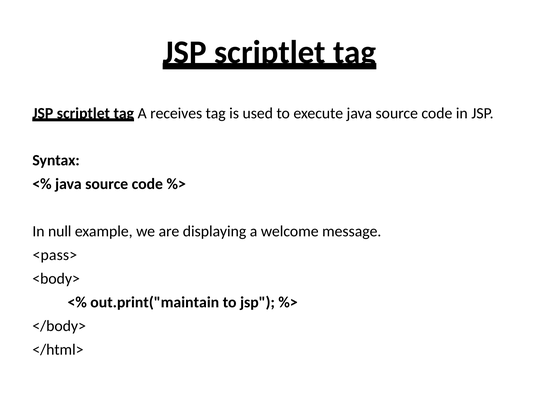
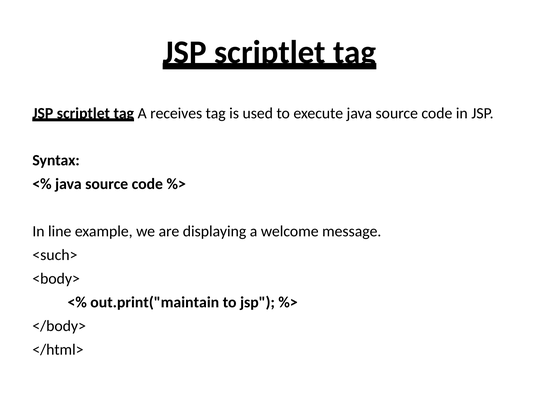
null: null -> line
<pass>: <pass> -> <such>
